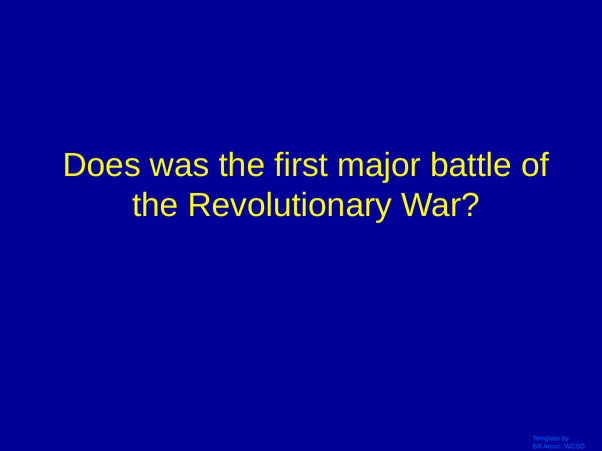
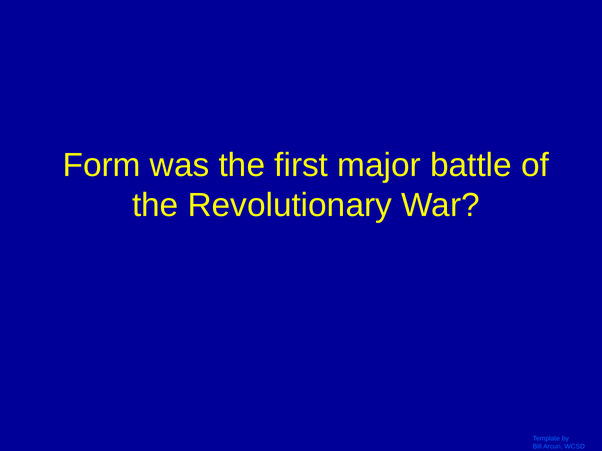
Does: Does -> Form
